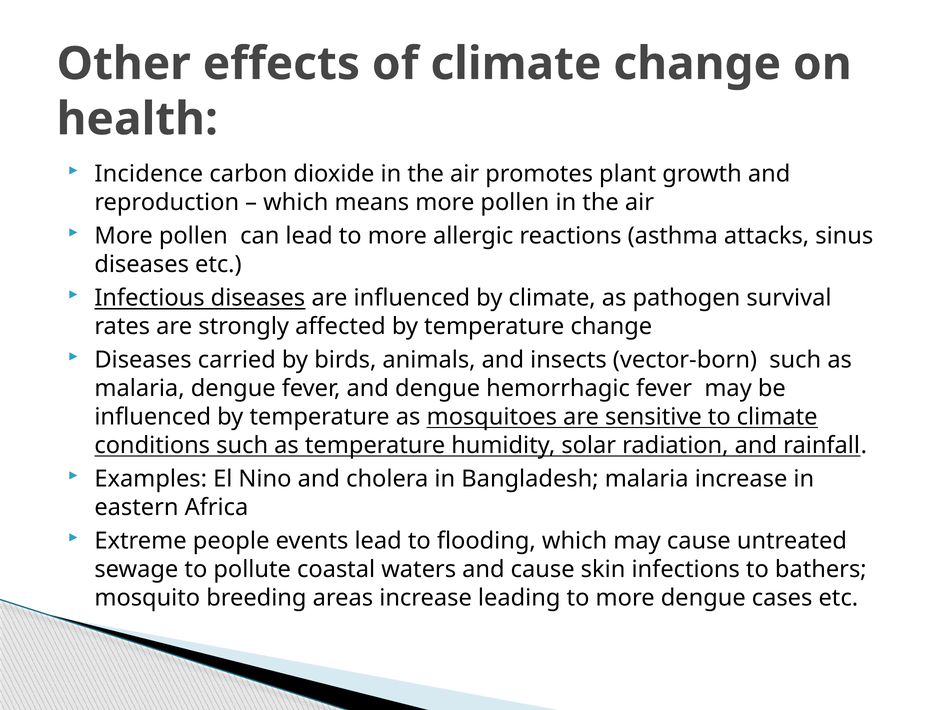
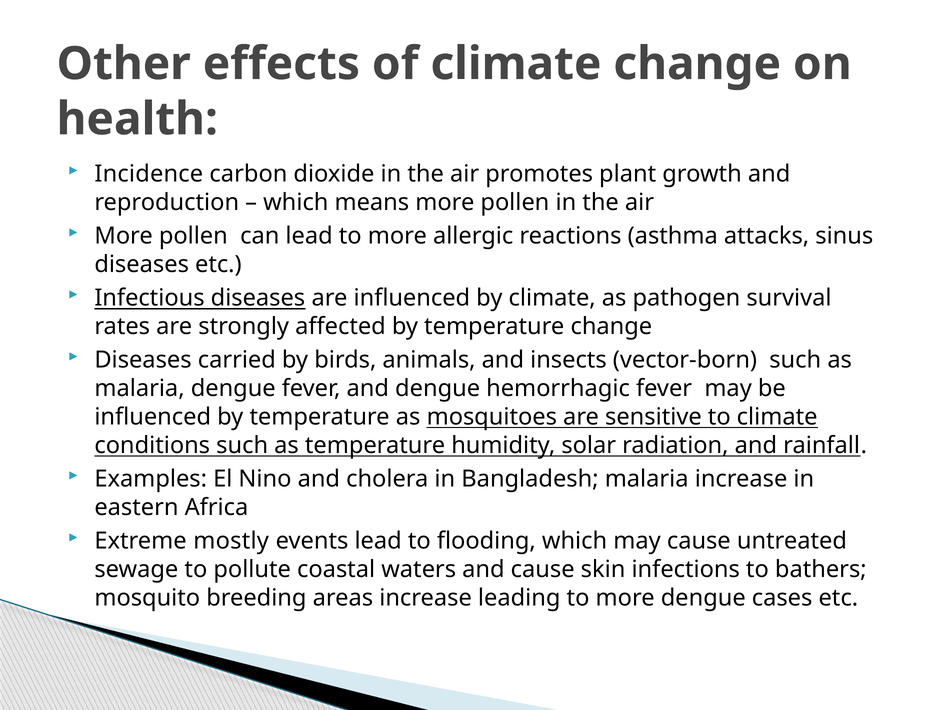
people: people -> mostly
